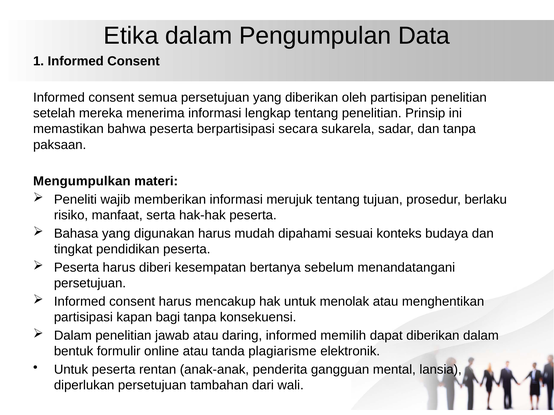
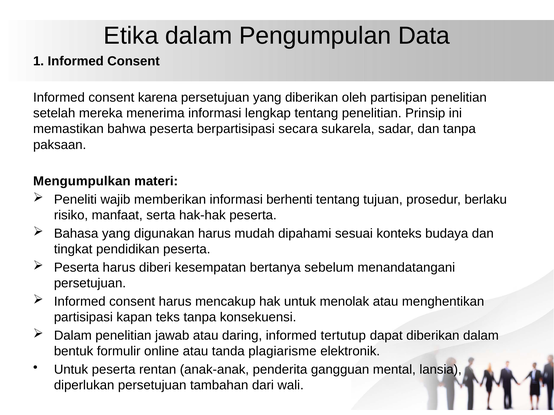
semua: semua -> karena
merujuk: merujuk -> berhenti
bagi: bagi -> teks
memilih: memilih -> tertutup
